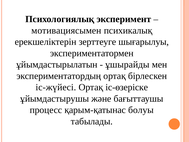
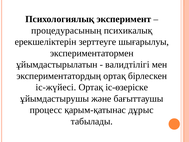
мотивациясымен: мотивациясымен -> процедурасының
ұшырайды: ұшырайды -> валидтілігі
болуы: болуы -> дұрыс
